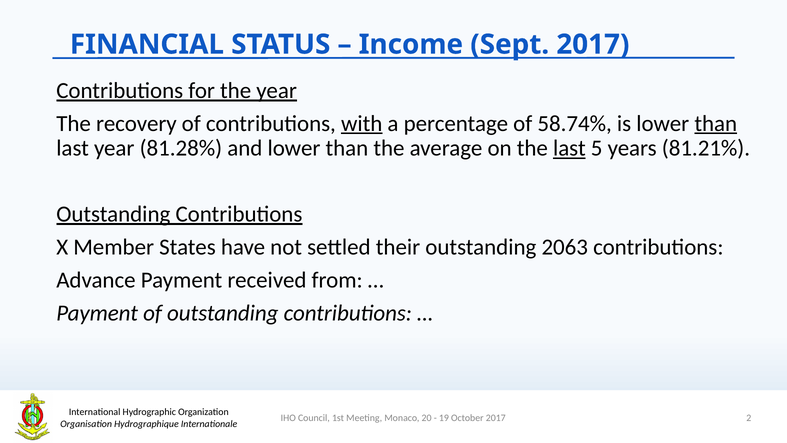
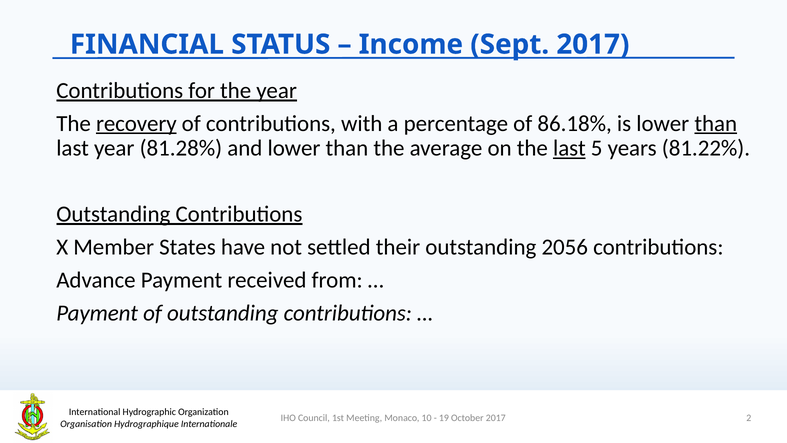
recovery underline: none -> present
with underline: present -> none
58.74%: 58.74% -> 86.18%
81.21%: 81.21% -> 81.22%
2063: 2063 -> 2056
20: 20 -> 10
